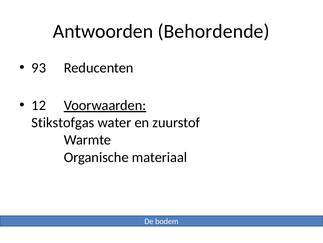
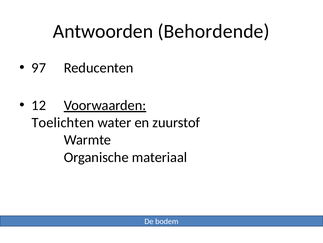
93: 93 -> 97
Stikstofgas: Stikstofgas -> Toelichten
